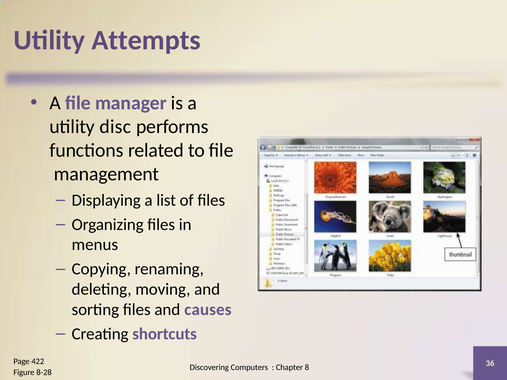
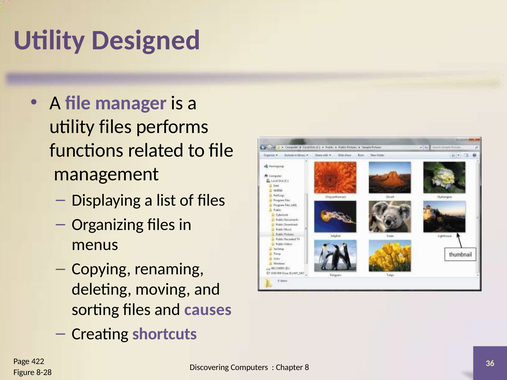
Attempts: Attempts -> Designed
utility disc: disc -> files
